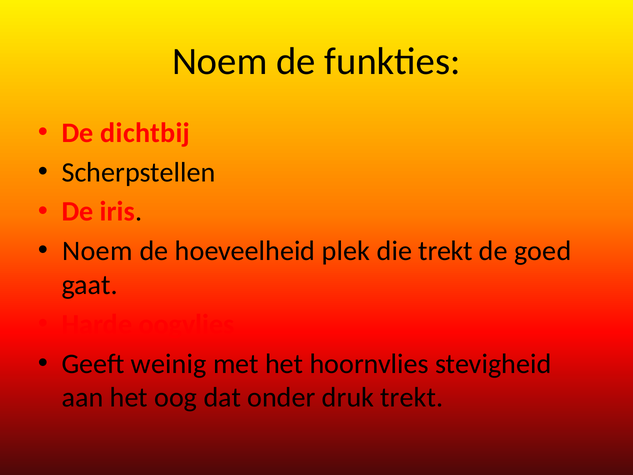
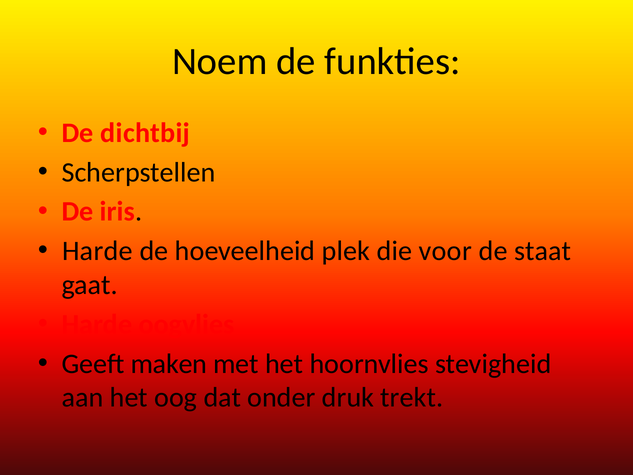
Noem at (97, 251): Noem -> Harde
die trekt: trekt -> voor
goed: goed -> staat
weinig: weinig -> maken
